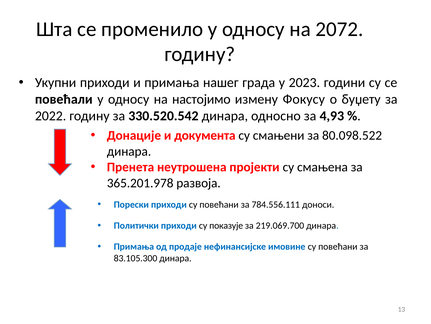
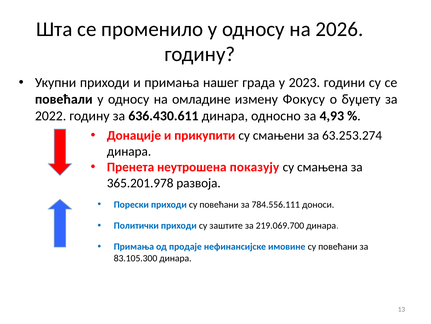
2072: 2072 -> 2026
настојимо: настојимо -> омладине
330.520.542: 330.520.542 -> 636.430.611
документа: документа -> прикупити
80.098.522: 80.098.522 -> 63.253.274
пројекти: пројекти -> показују
показује: показује -> заштите
